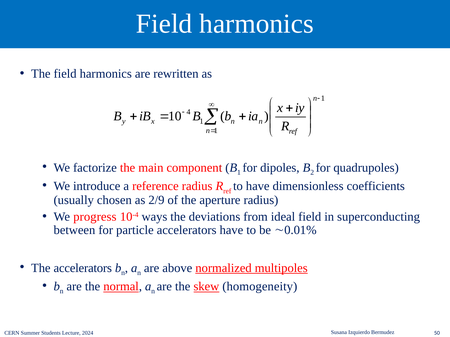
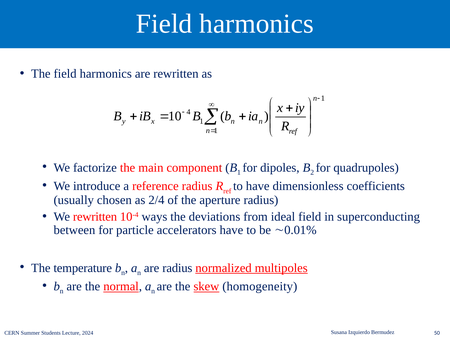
2/9: 2/9 -> 2/4
We progress: progress -> rewritten
The accelerators: accelerators -> temperature
are above: above -> radius
